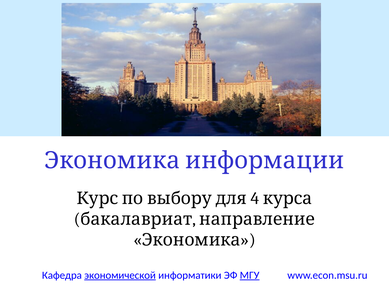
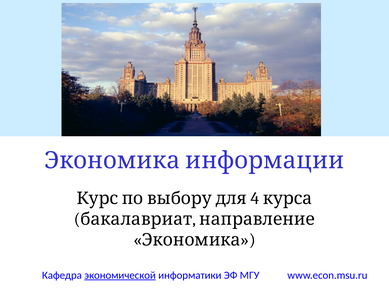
МГУ underline: present -> none
